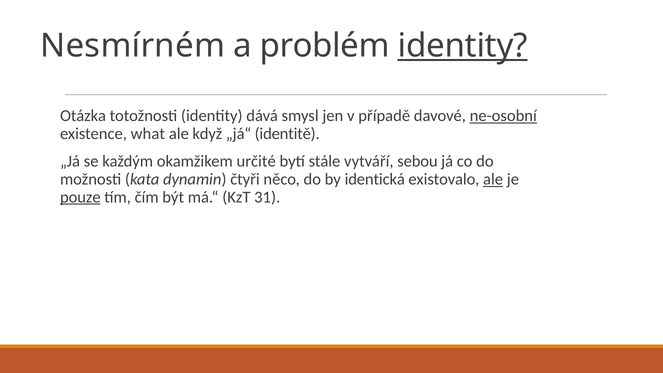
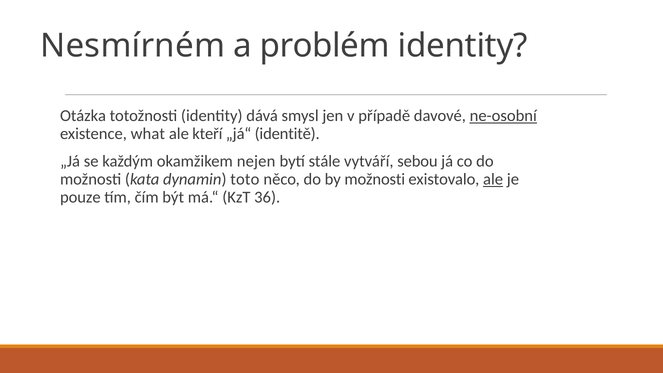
identity at (463, 46) underline: present -> none
když: když -> kteří
určité: určité -> nejen
čtyři: čtyři -> toto
by identická: identická -> možnosti
pouze underline: present -> none
31: 31 -> 36
